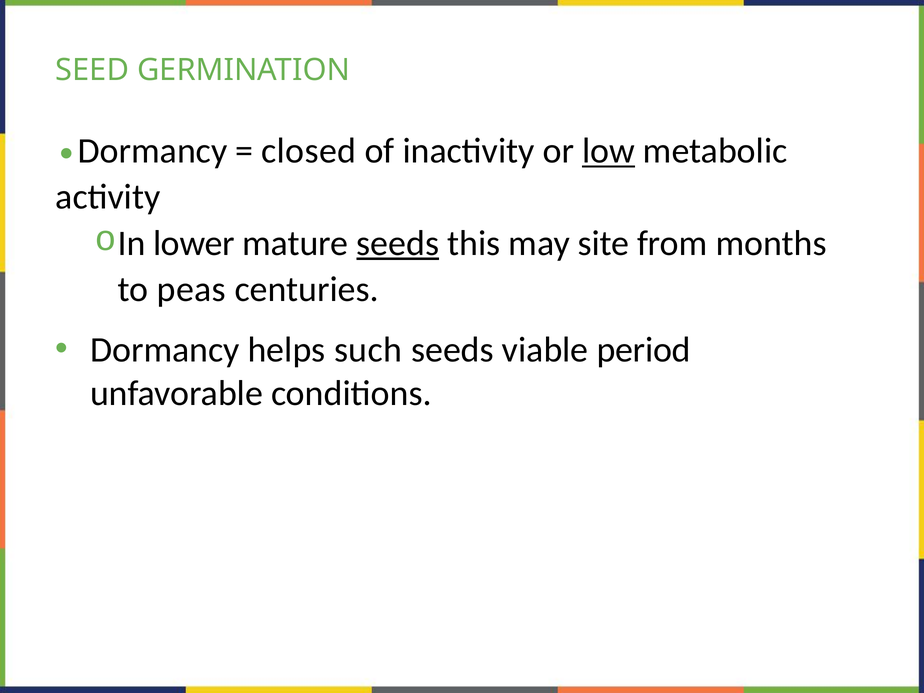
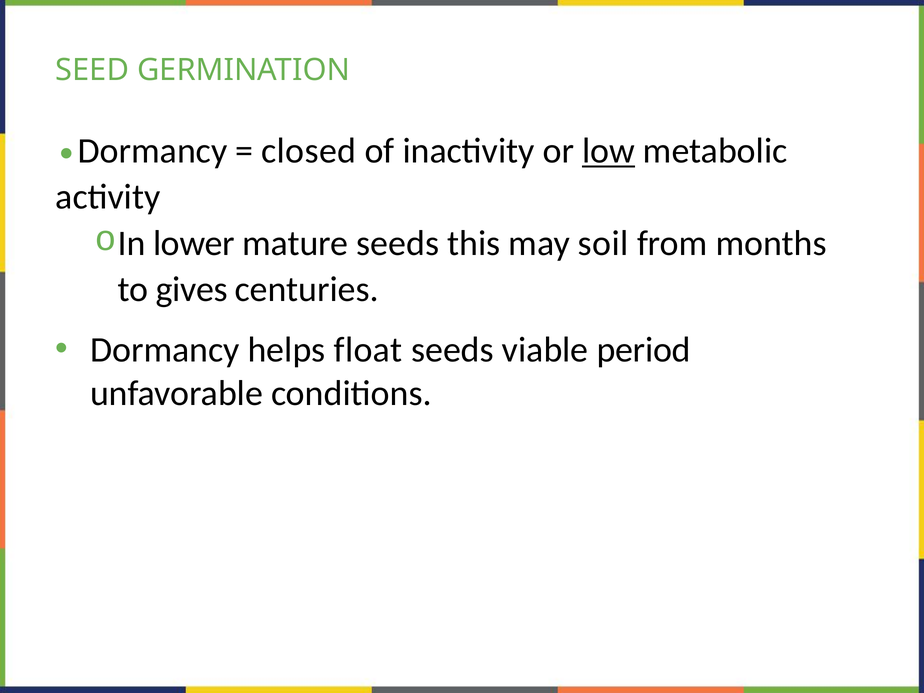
seeds at (398, 243) underline: present -> none
site: site -> soil
peas: peas -> gives
such: such -> float
